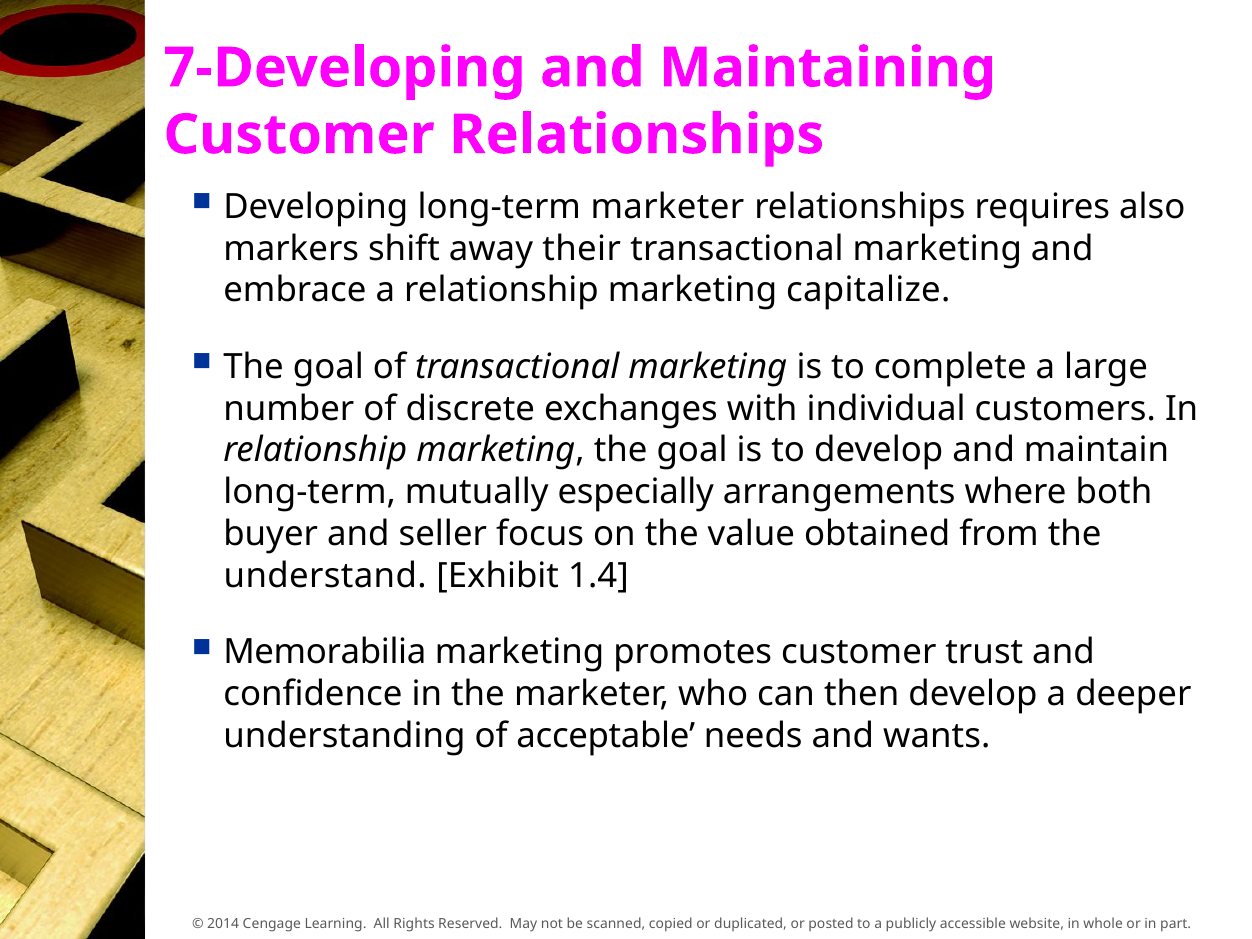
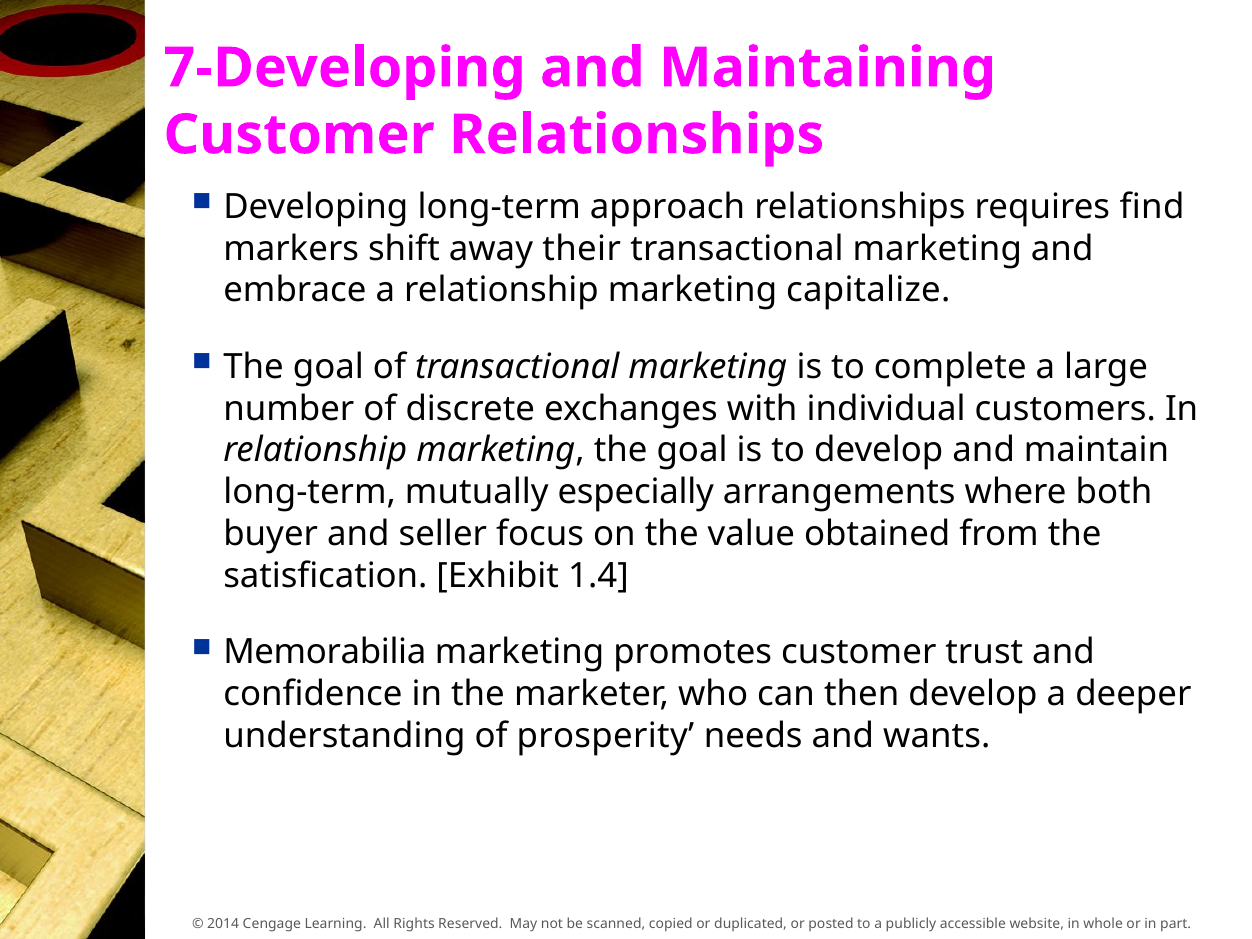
long-term marketer: marketer -> approach
also: also -> find
understand: understand -> satisfication
acceptable: acceptable -> prosperity
